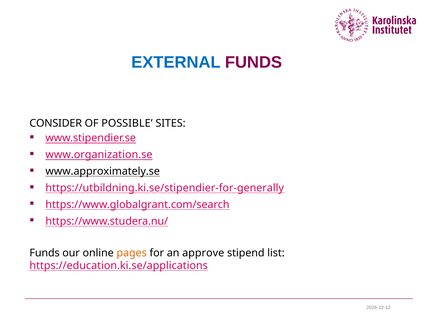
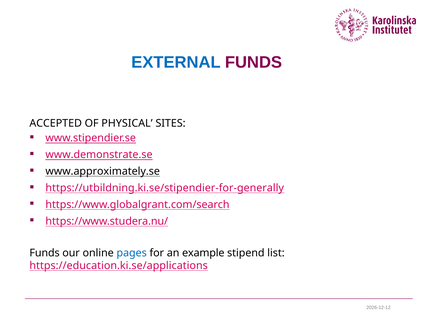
CONSIDER: CONSIDER -> ACCEPTED
POSSIBLE: POSSIBLE -> PHYSICAL
www.organization.se: www.organization.se -> www.demonstrate.se
pages colour: orange -> blue
approve: approve -> example
